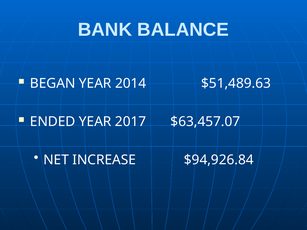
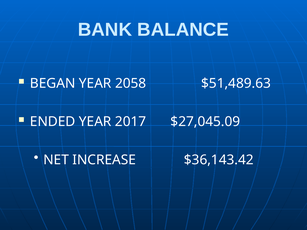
2014: 2014 -> 2058
$63,457.07: $63,457.07 -> $27,045.09
$94,926.84: $94,926.84 -> $36,143.42
